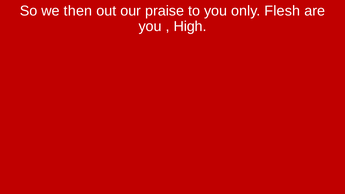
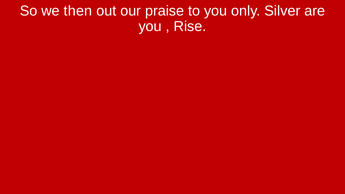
Flesh: Flesh -> Silver
High: High -> Rise
